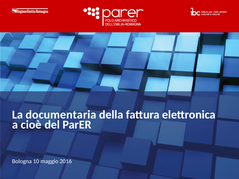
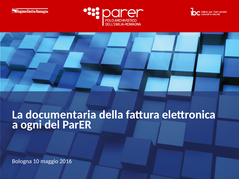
cioè: cioè -> ogni
